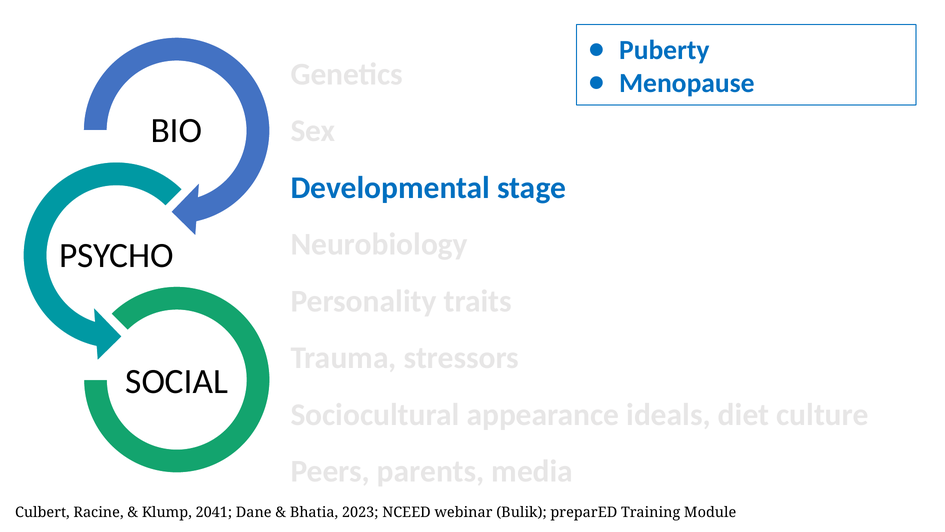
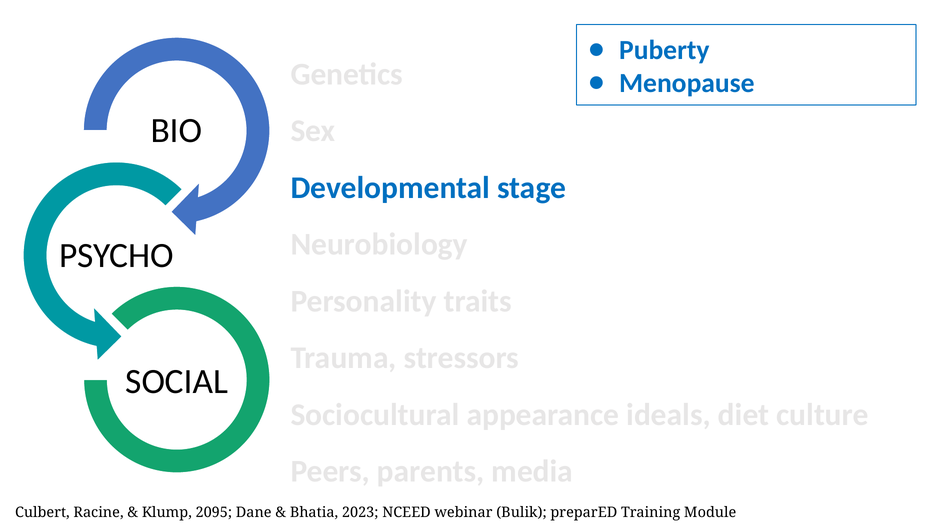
2041: 2041 -> 2095
